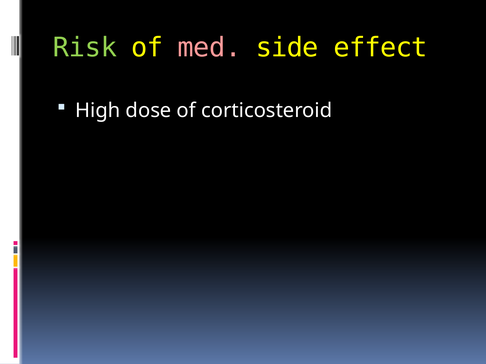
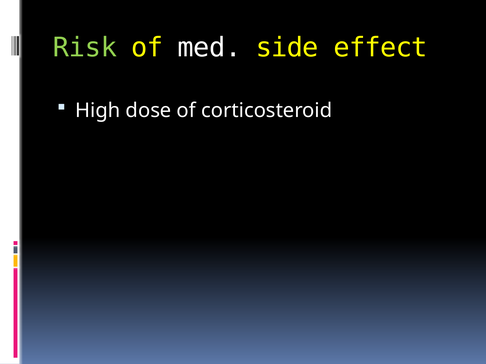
med colour: pink -> white
